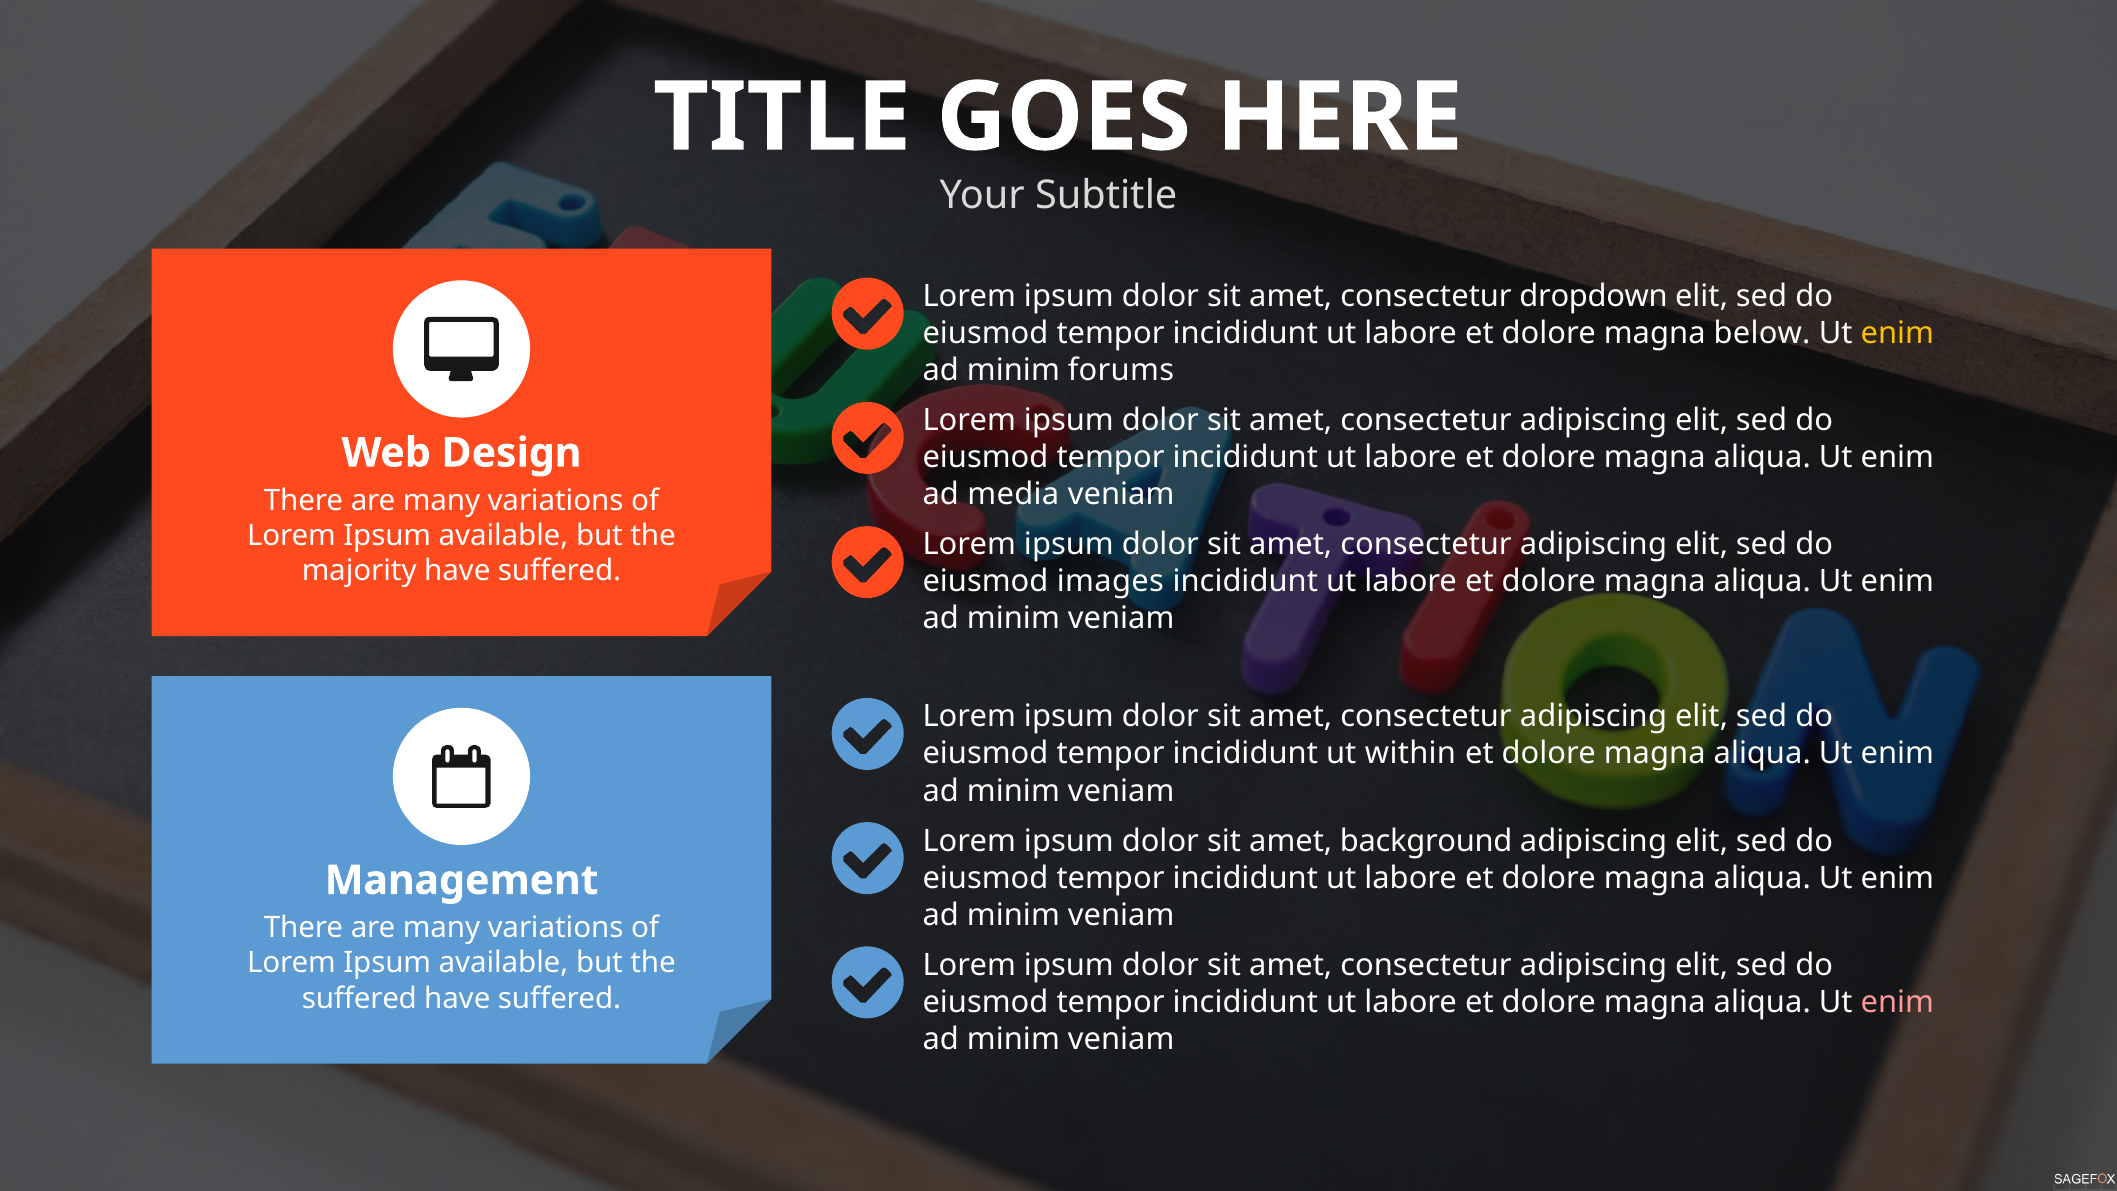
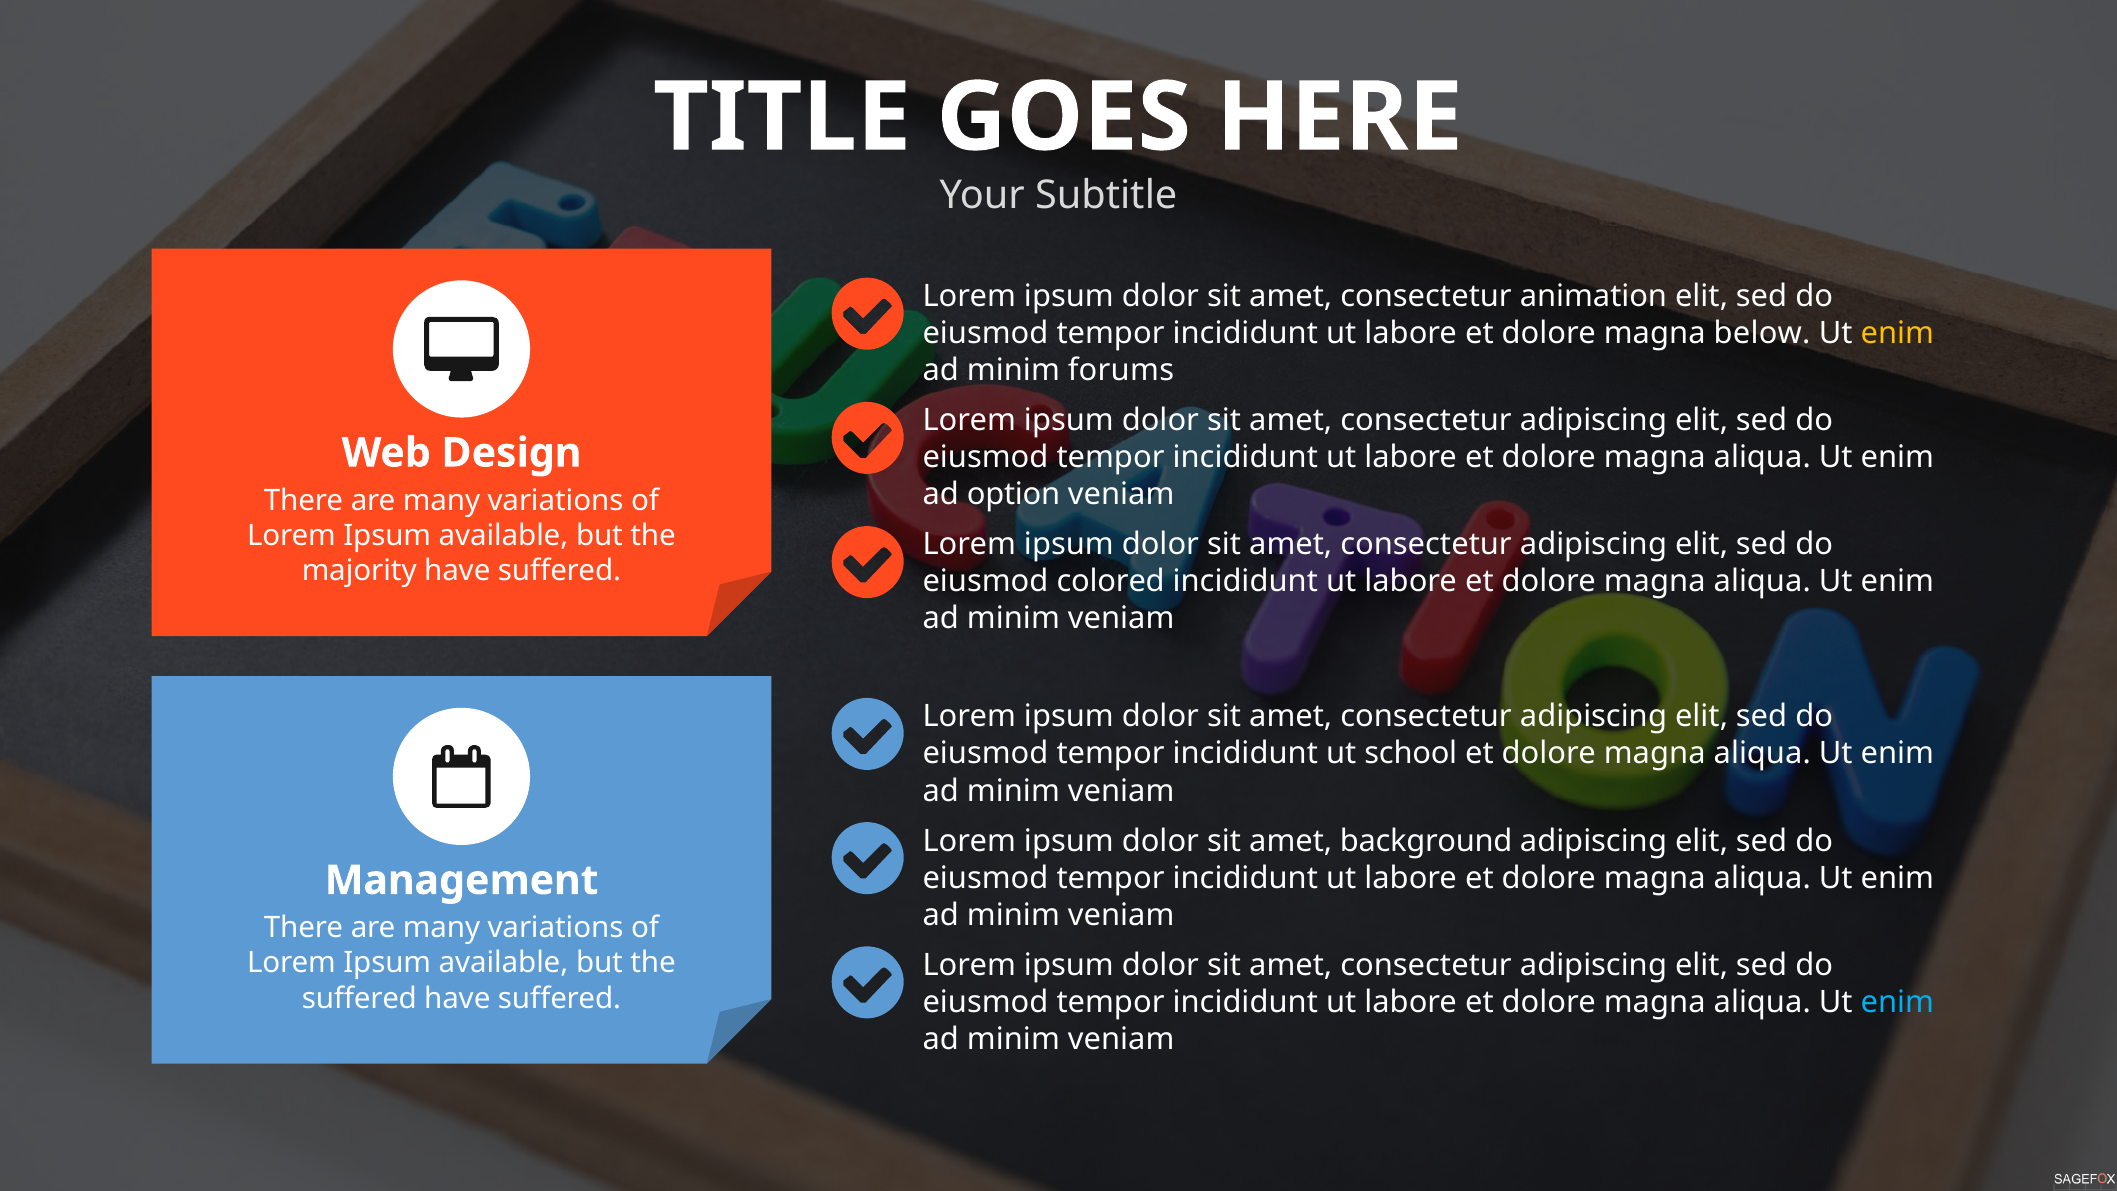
dropdown: dropdown -> animation
media: media -> option
images: images -> colored
within: within -> school
enim at (1897, 1002) colour: pink -> light blue
